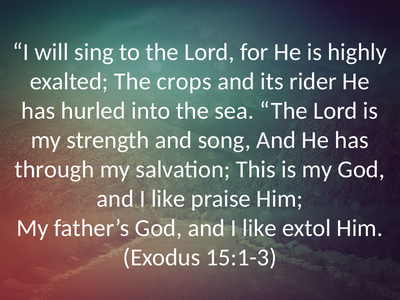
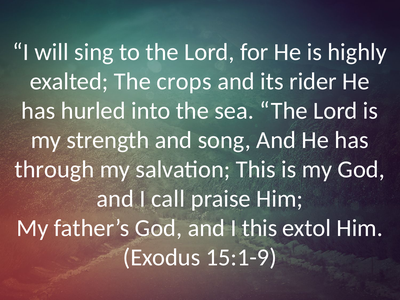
like at (168, 199): like -> call
like at (259, 228): like -> this
15:1-3: 15:1-3 -> 15:1-9
